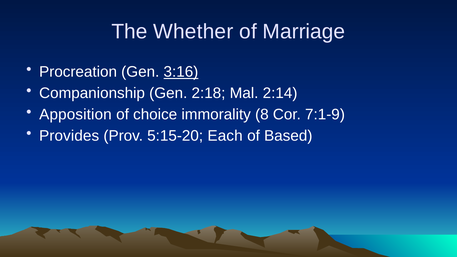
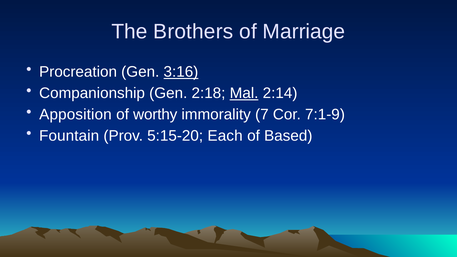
Whether: Whether -> Brothers
Mal underline: none -> present
choice: choice -> worthy
8: 8 -> 7
Provides: Provides -> Fountain
